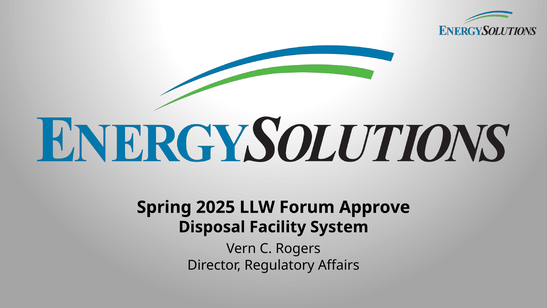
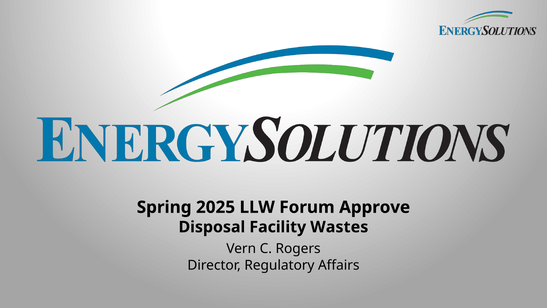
System: System -> Wastes
